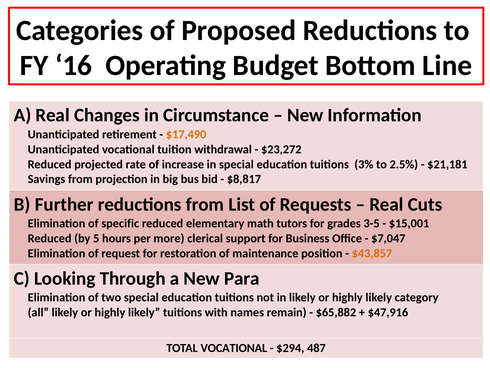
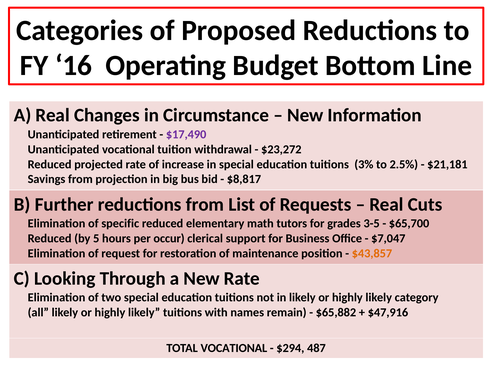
$17,490 colour: orange -> purple
$15,001: $15,001 -> $65,700
more: more -> occur
New Para: Para -> Rate
